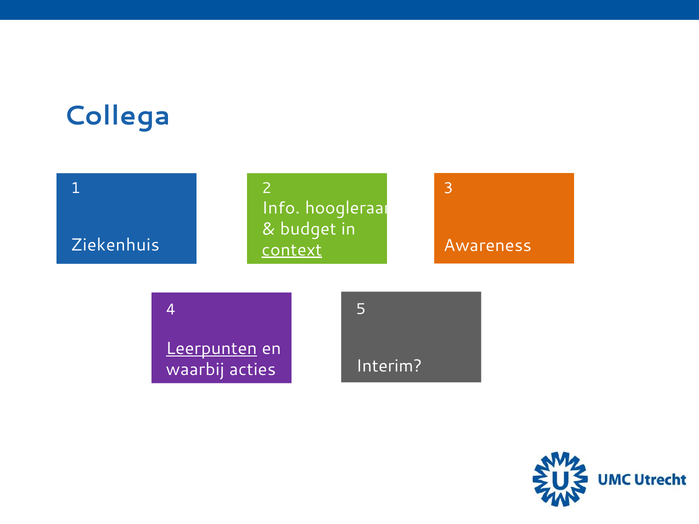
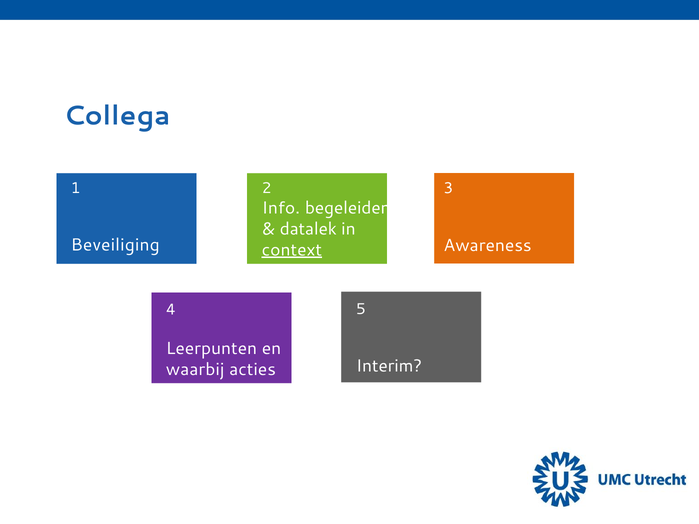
hoogleraar: hoogleraar -> begeleiden
budget: budget -> datalek
Ziekenhuis: Ziekenhuis -> Beveiliging
Leerpunten underline: present -> none
